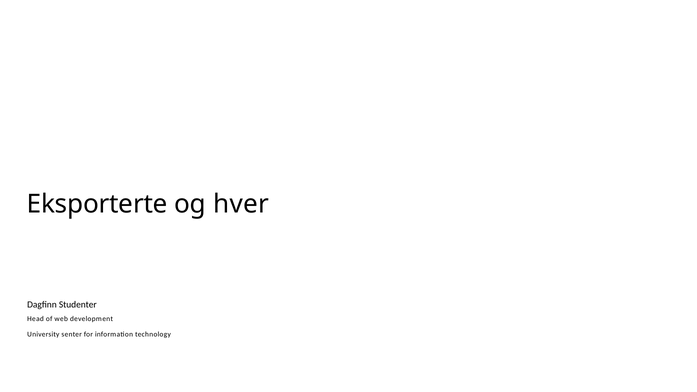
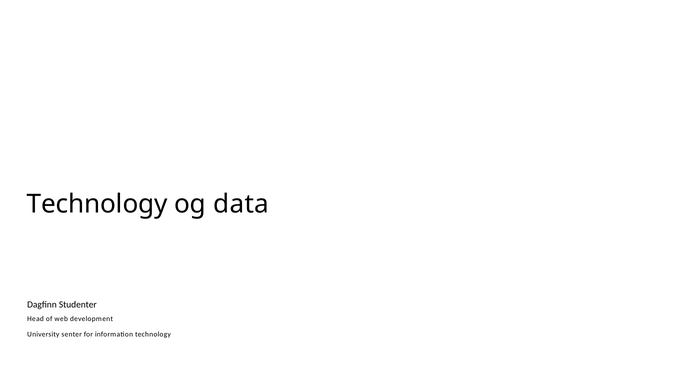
Eksporterte at (97, 204): Eksporterte -> Technology
hver: hver -> data
